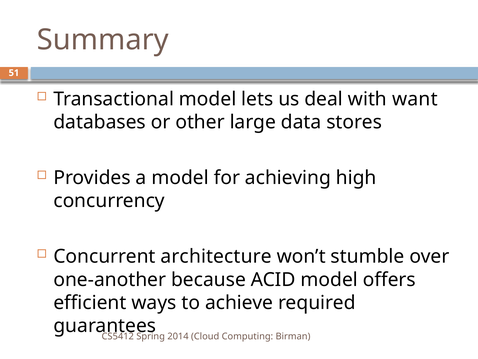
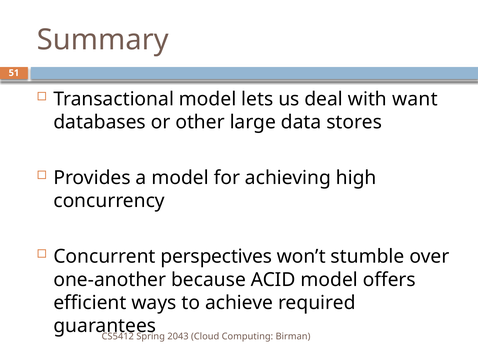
architecture: architecture -> perspectives
2014: 2014 -> 2043
